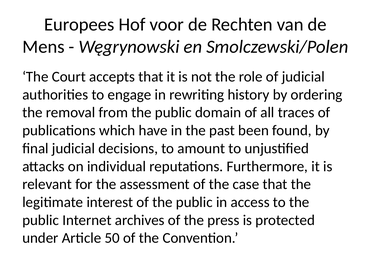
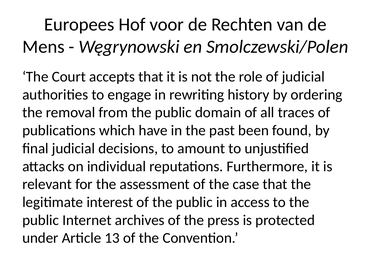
50: 50 -> 13
